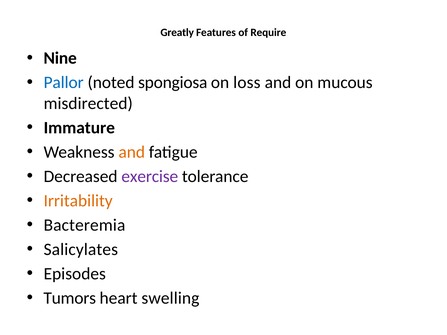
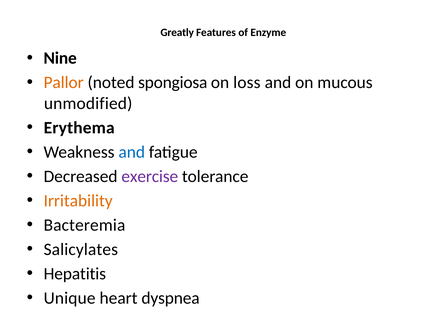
Require: Require -> Enzyme
Pallor colour: blue -> orange
misdirected: misdirected -> unmodified
Immature: Immature -> Erythema
and at (132, 152) colour: orange -> blue
Episodes: Episodes -> Hepatitis
Tumors: Tumors -> Unique
swelling: swelling -> dyspnea
